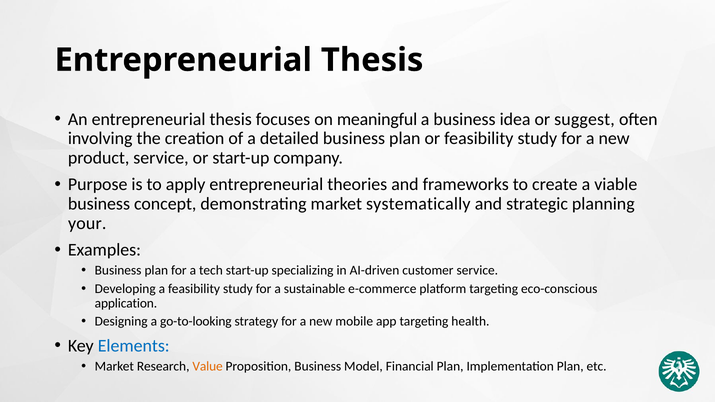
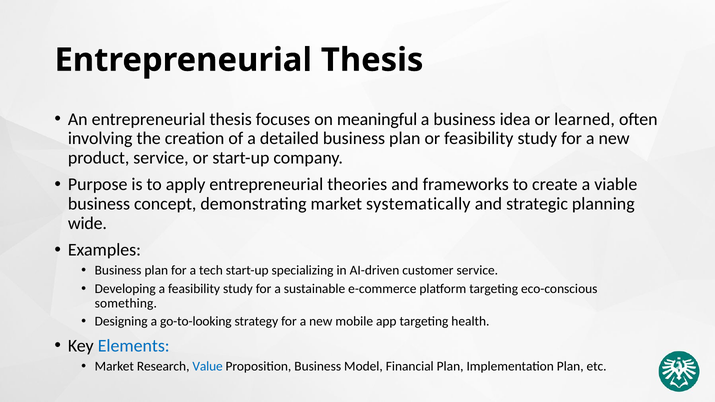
suggest: suggest -> learned
your: your -> wide
application: application -> something
Value colour: orange -> blue
